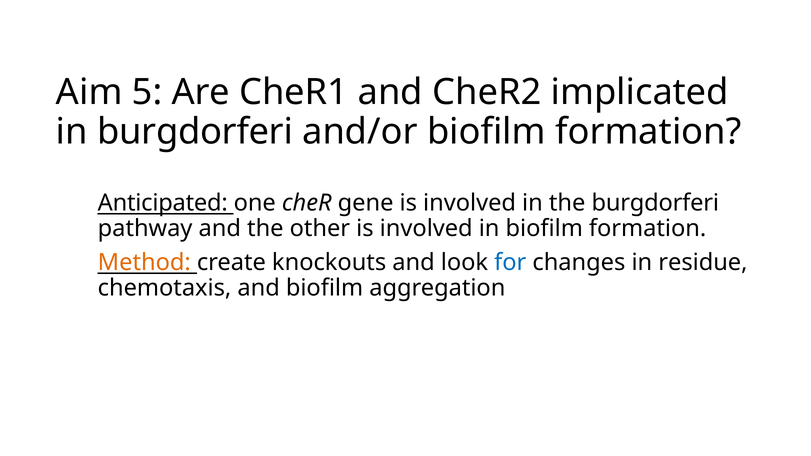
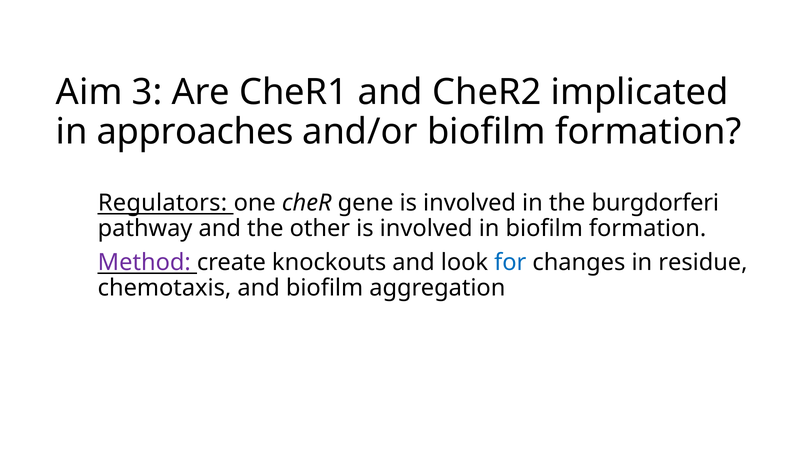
5: 5 -> 3
in burgdorferi: burgdorferi -> approaches
Anticipated: Anticipated -> Regulators
Method colour: orange -> purple
